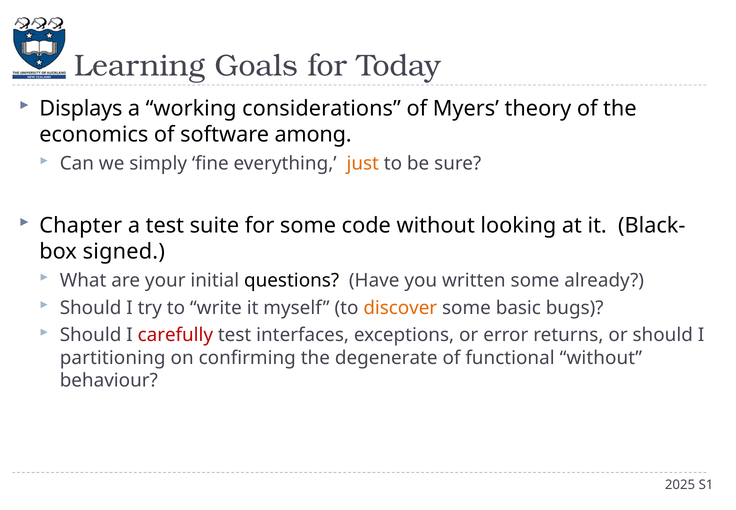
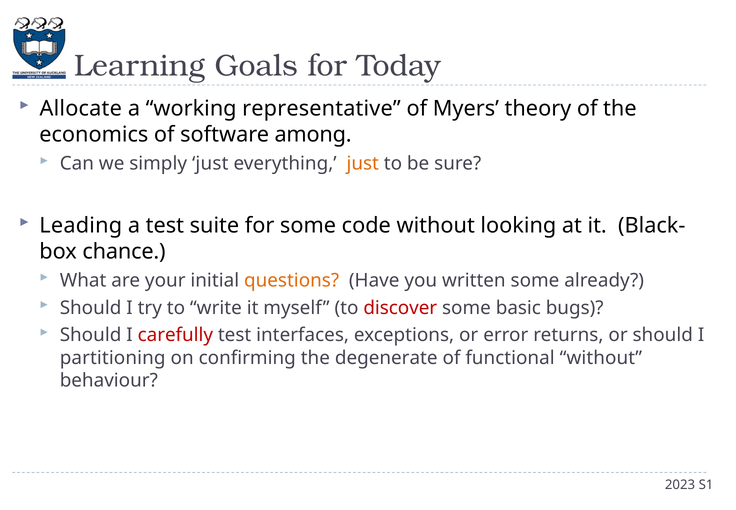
Displays: Displays -> Allocate
considerations: considerations -> representative
simply fine: fine -> just
Chapter: Chapter -> Leading
signed: signed -> chance
questions colour: black -> orange
discover colour: orange -> red
2025: 2025 -> 2023
